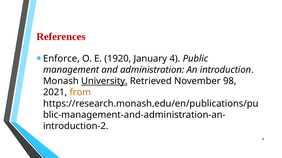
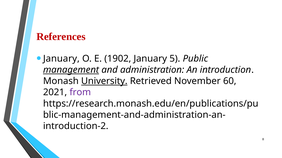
Enforce at (61, 59): Enforce -> January
1920: 1920 -> 1902
4: 4 -> 5
management underline: none -> present
98: 98 -> 60
from colour: orange -> purple
